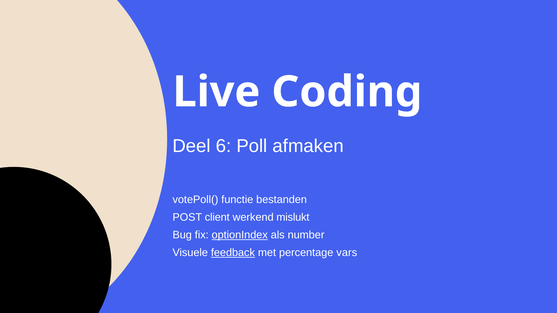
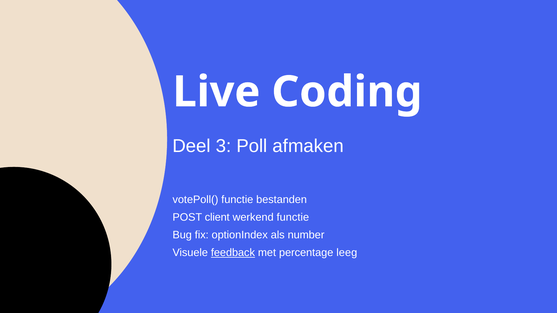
6: 6 -> 3
werkend mislukt: mislukt -> functie
optionIndex underline: present -> none
vars: vars -> leeg
